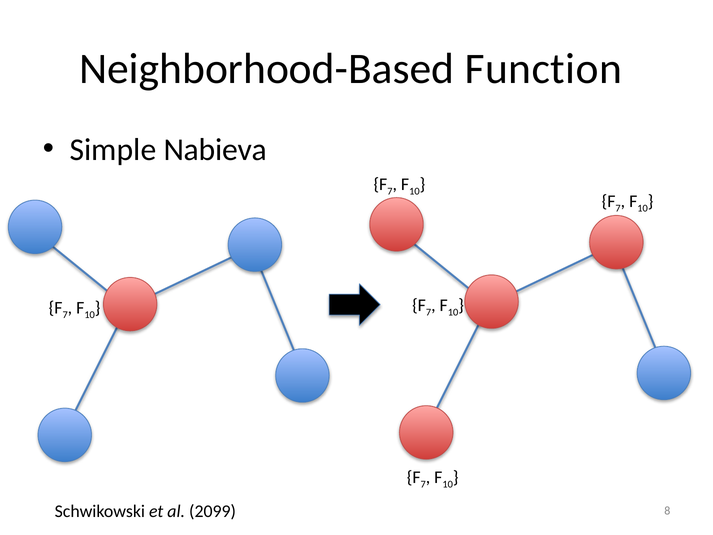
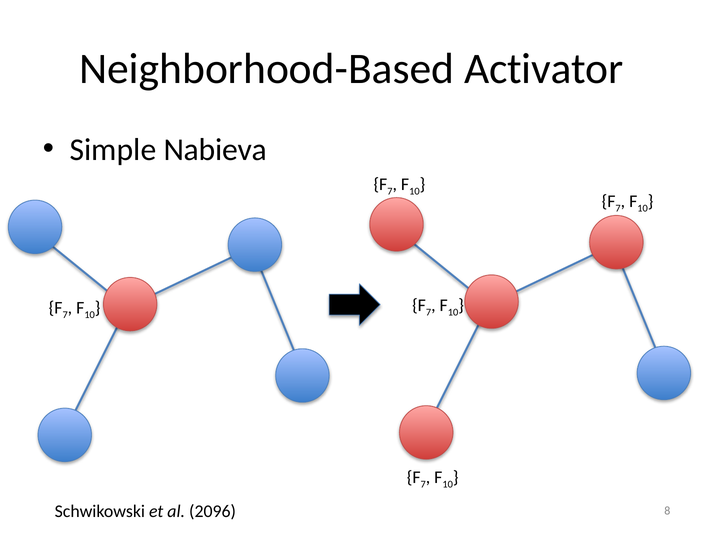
Function: Function -> Activator
2099: 2099 -> 2096
